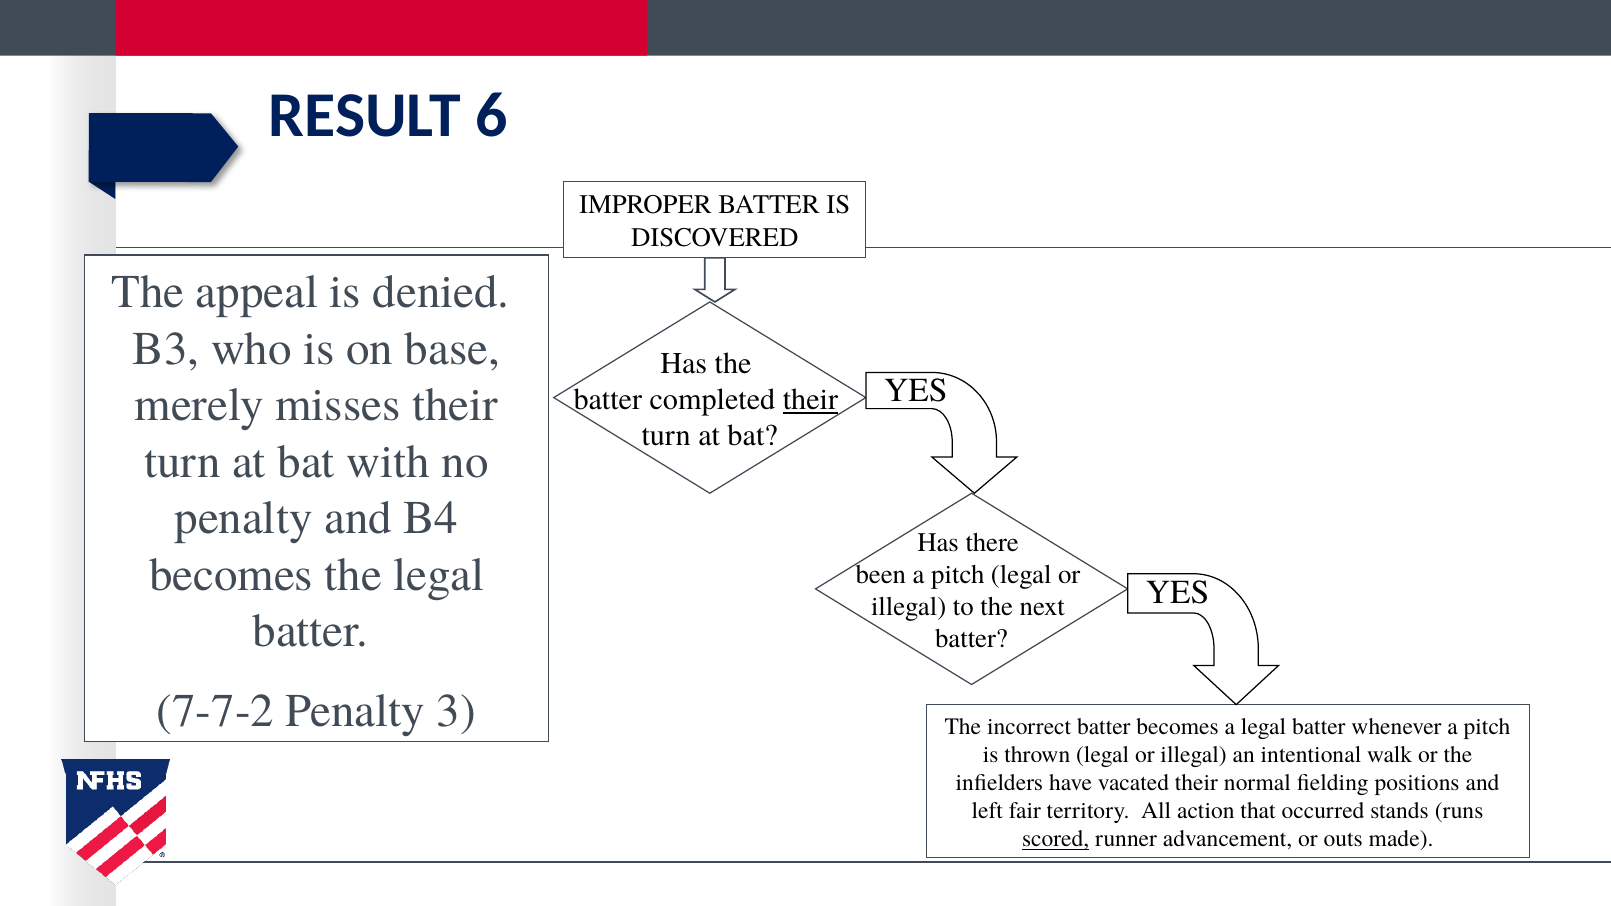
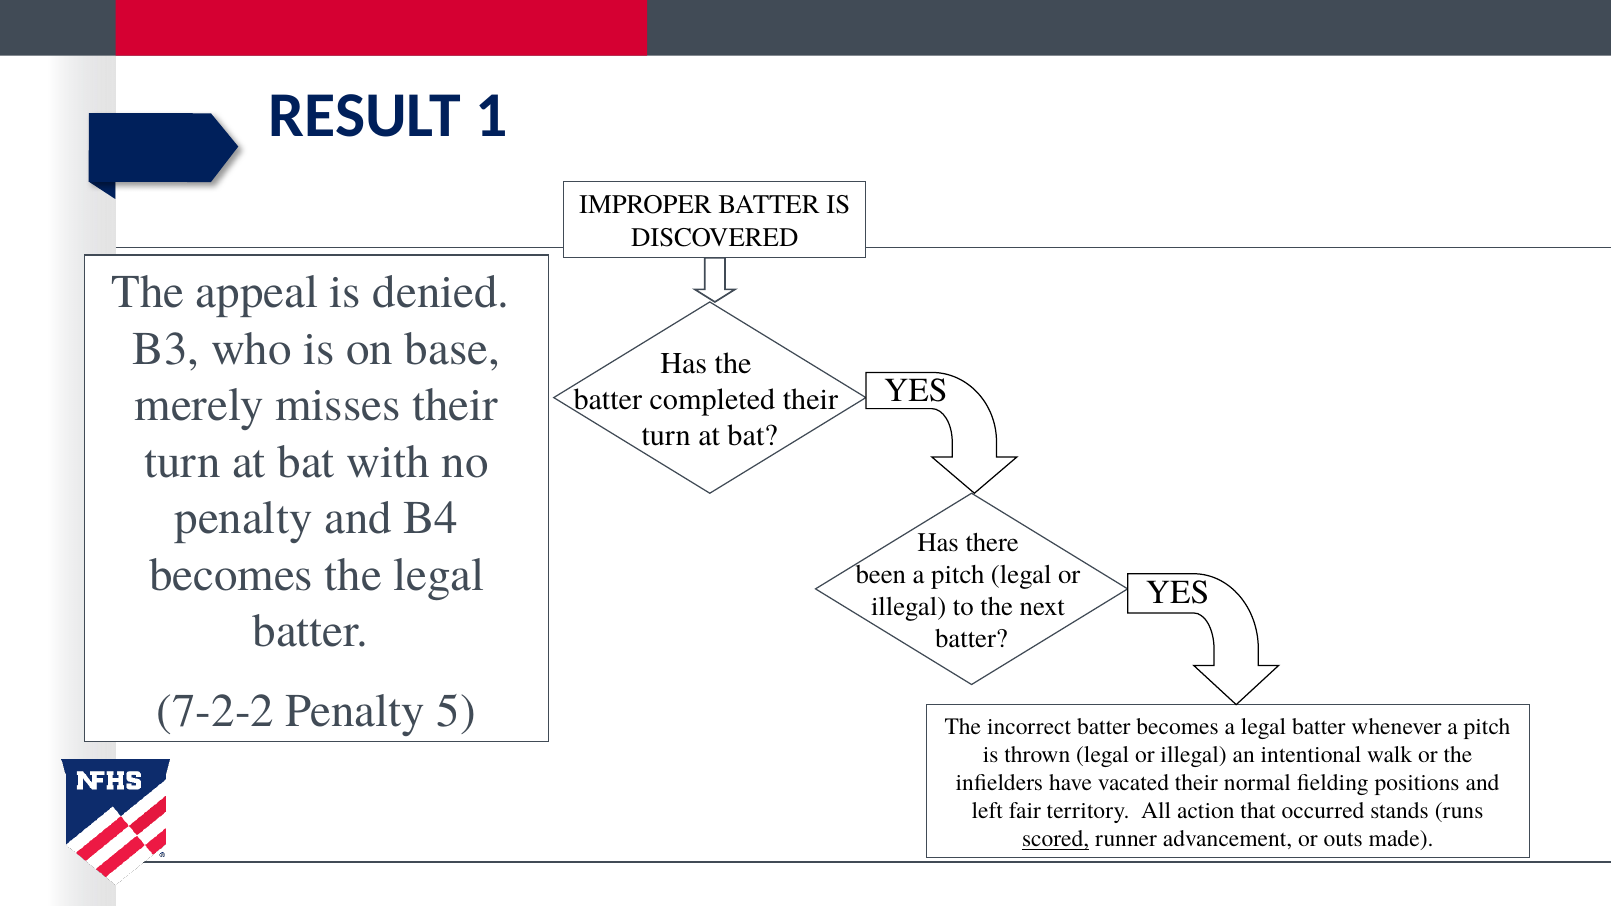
6: 6 -> 1
their at (810, 400) underline: present -> none
7-7-2: 7-7-2 -> 7-2-2
3: 3 -> 5
